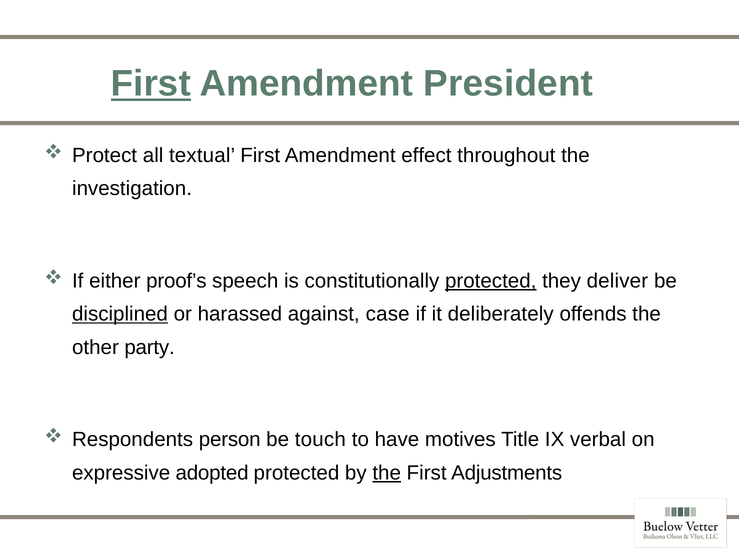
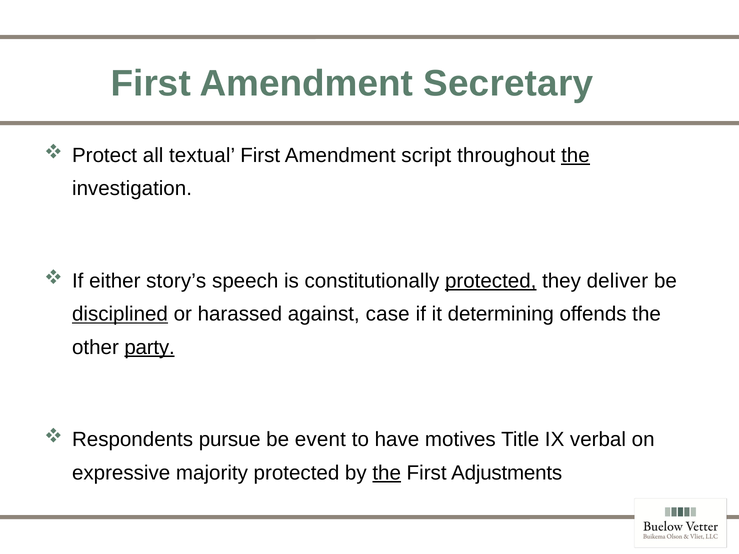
First at (151, 84) underline: present -> none
President: President -> Secretary
effect: effect -> script
the at (575, 155) underline: none -> present
proof’s: proof’s -> story’s
deliberately: deliberately -> determining
party underline: none -> present
person: person -> pursue
touch: touch -> event
adopted: adopted -> majority
